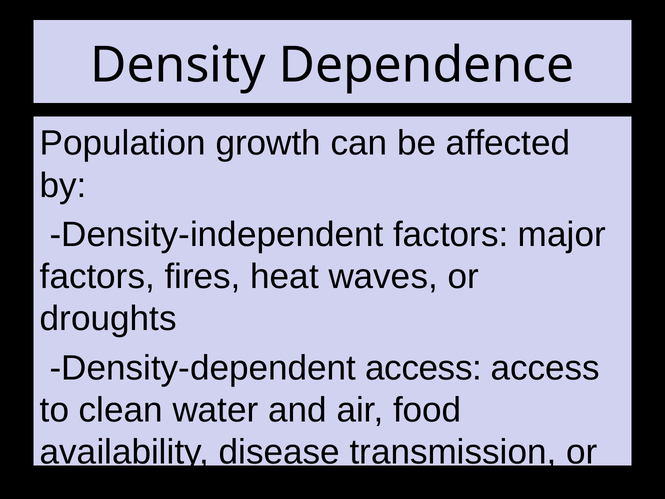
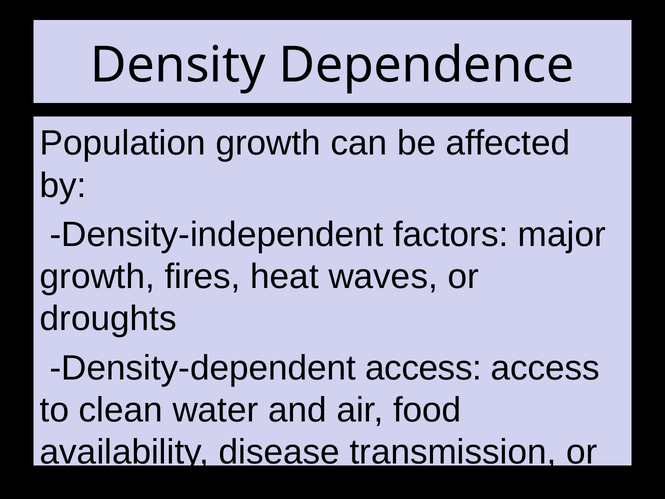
factors at (97, 277): factors -> growth
